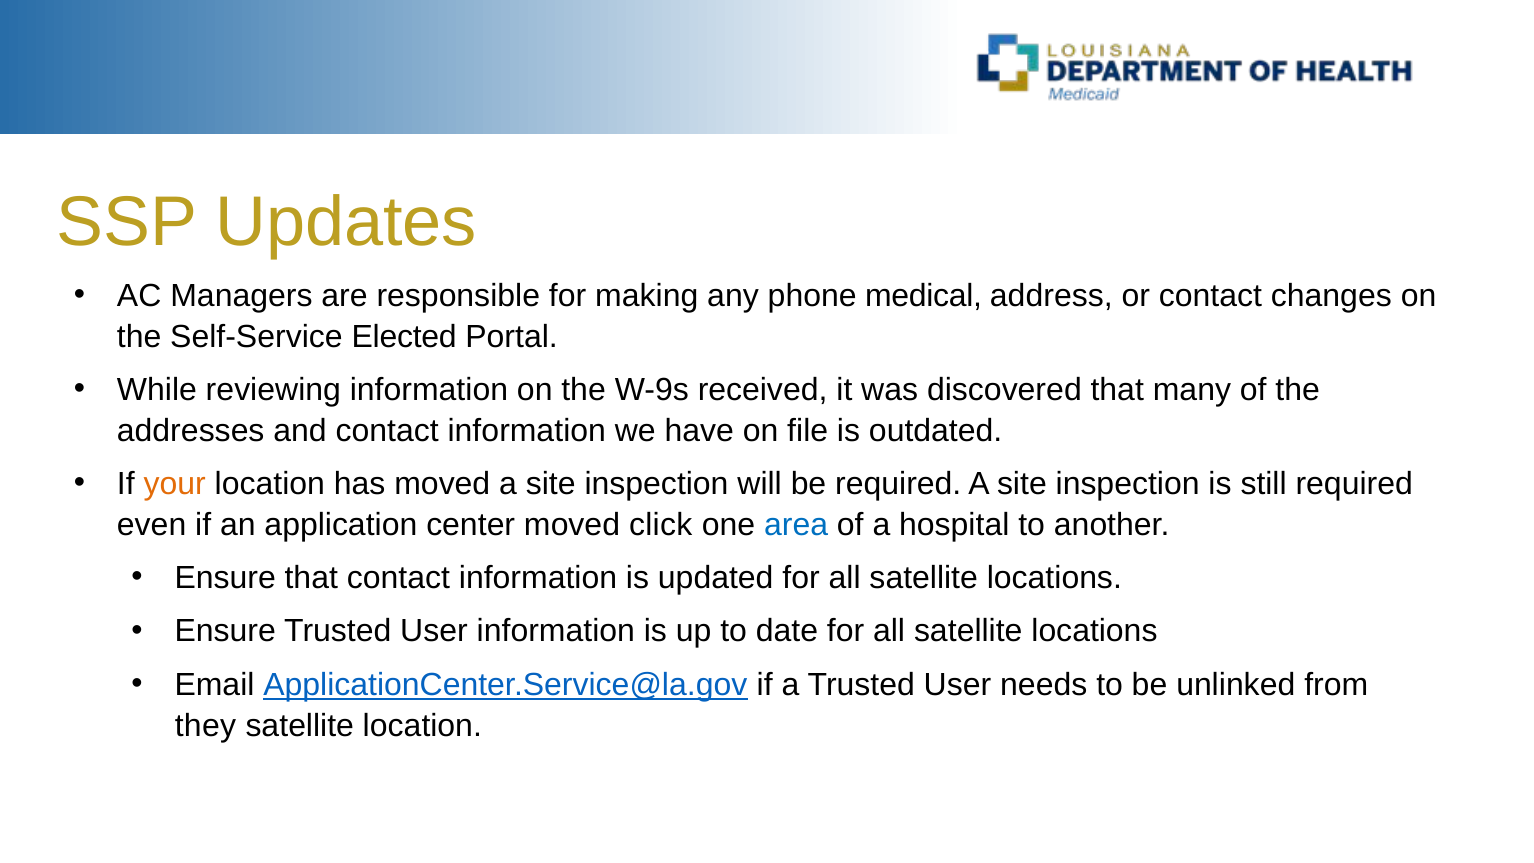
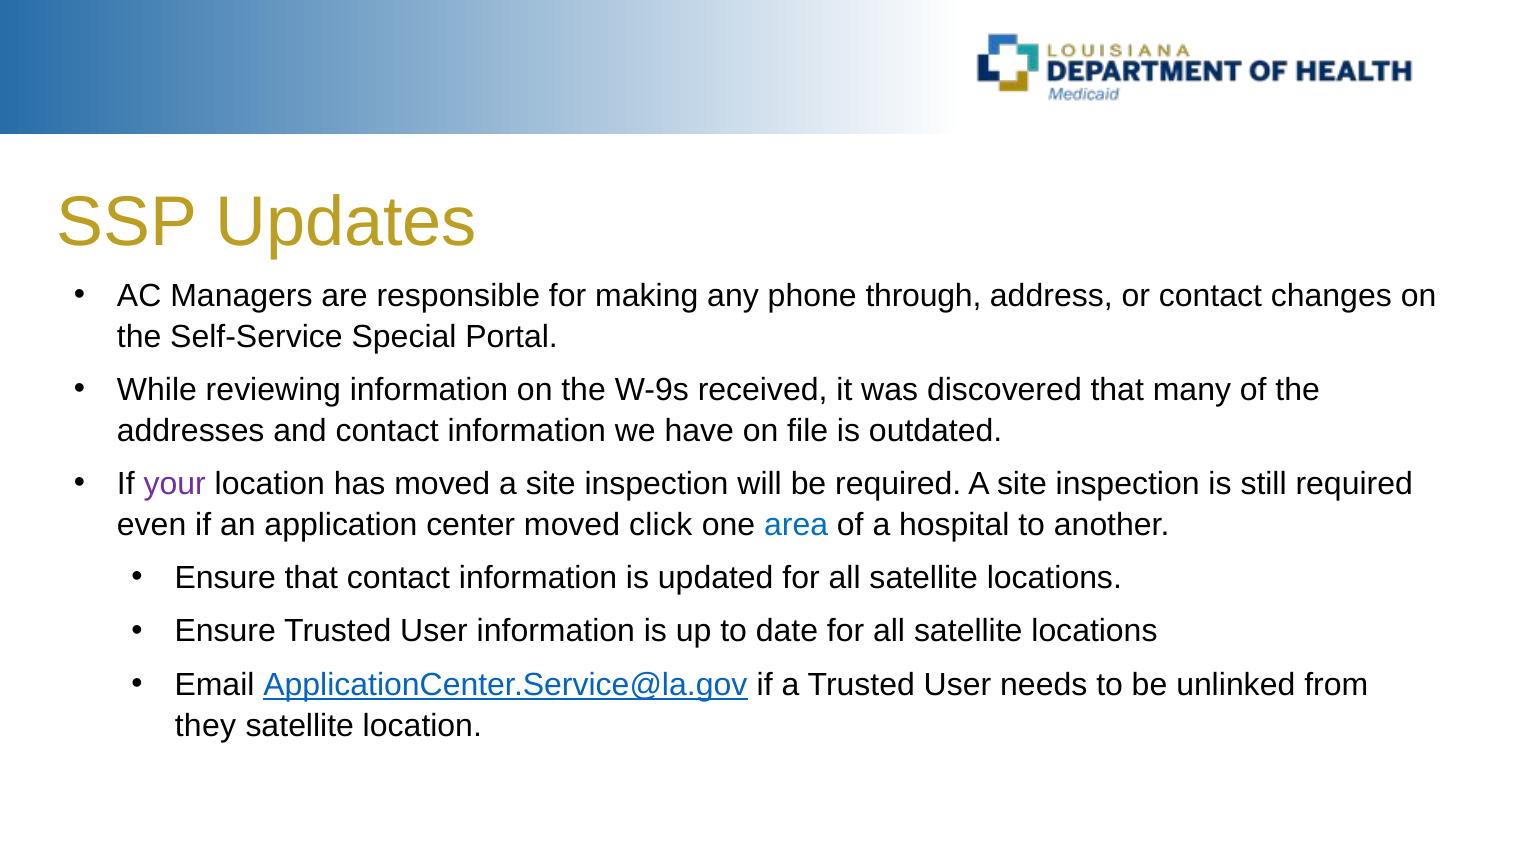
medical: medical -> through
Elected: Elected -> Special
your colour: orange -> purple
